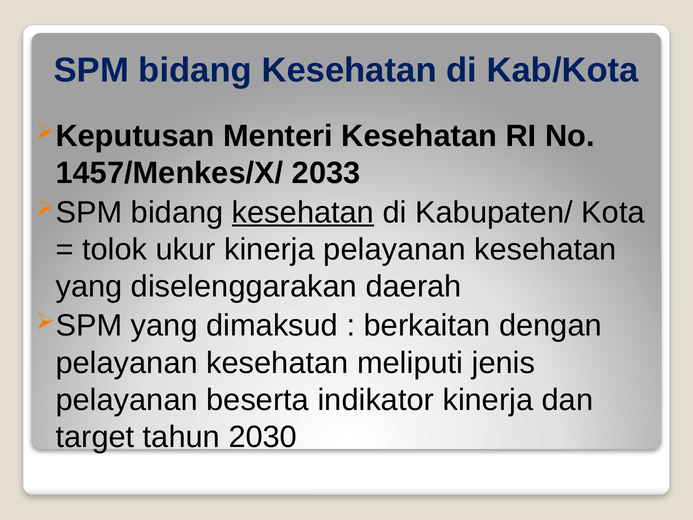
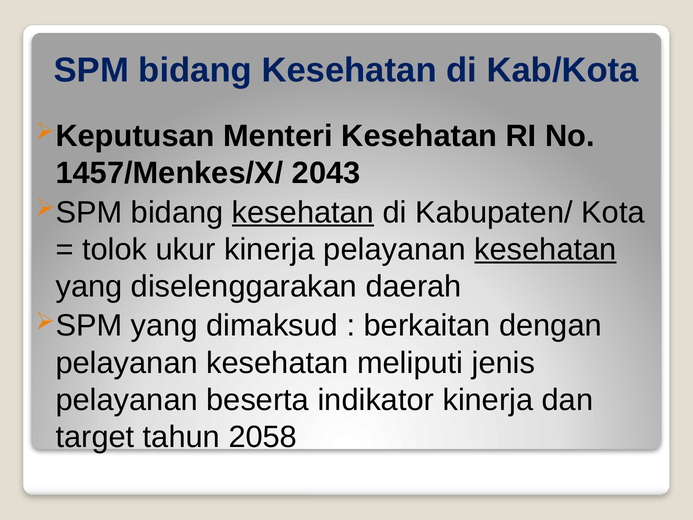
2033: 2033 -> 2043
kesehatan at (545, 249) underline: none -> present
2030: 2030 -> 2058
